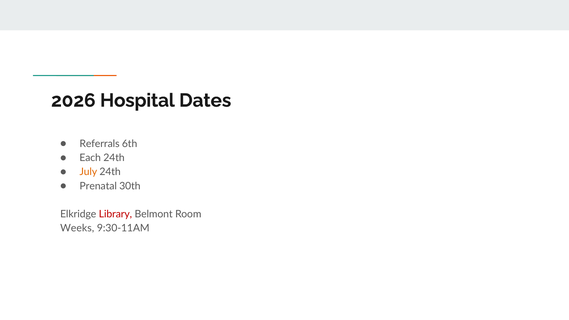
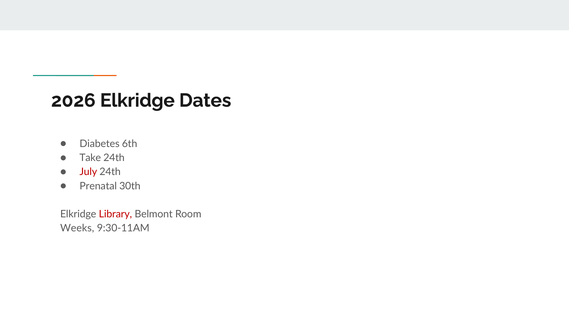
2026 Hospital: Hospital -> Elkridge
Referrals: Referrals -> Diabetes
Each: Each -> Take
July colour: orange -> red
